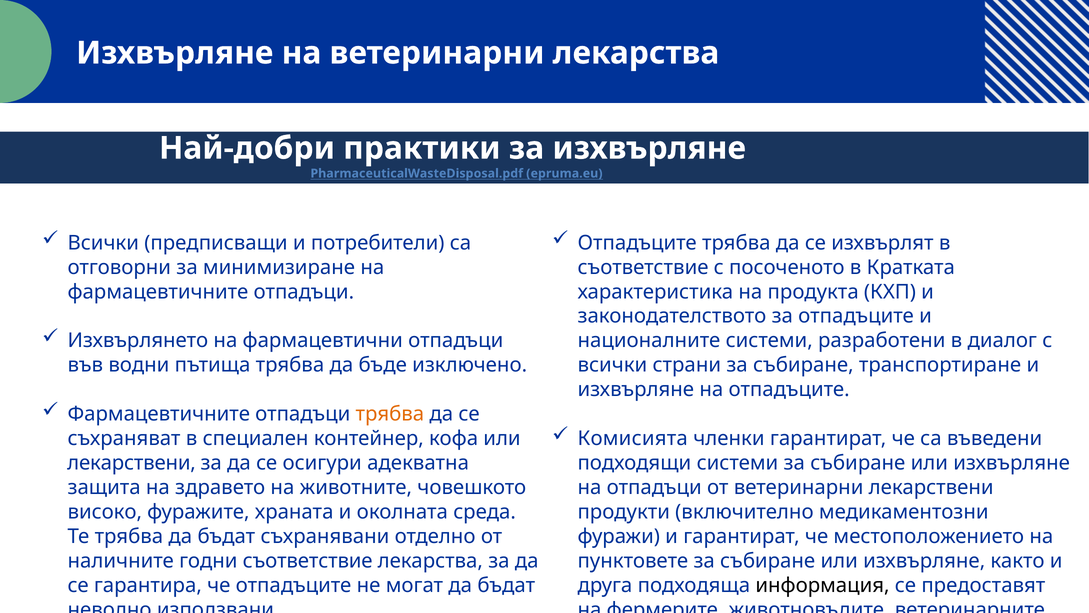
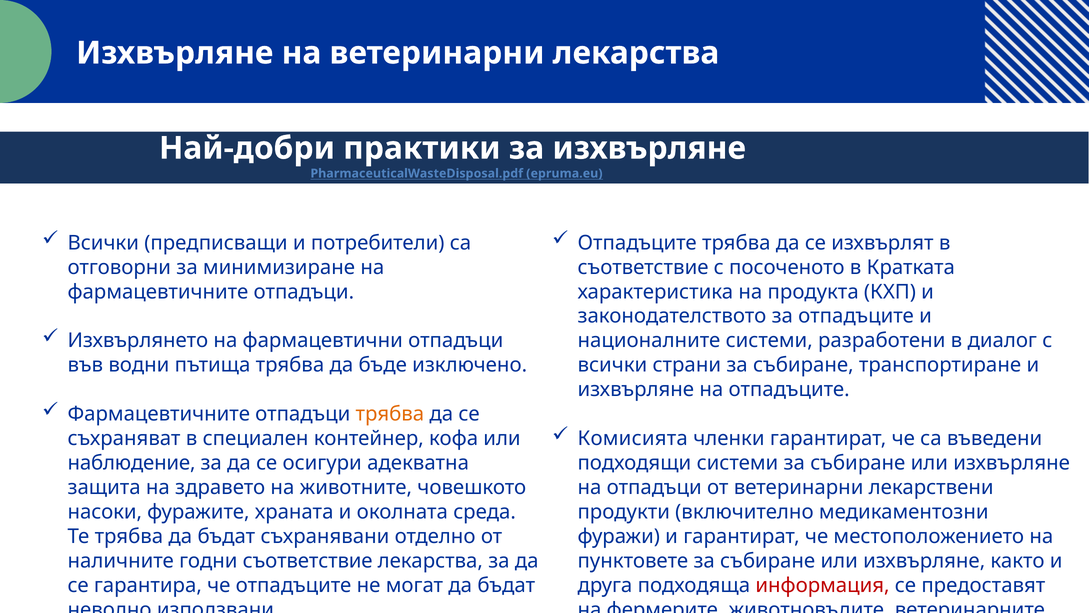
лекарствени at (132, 464): лекарствени -> наблюдение
високо: високо -> насоки
информация colour: black -> red
